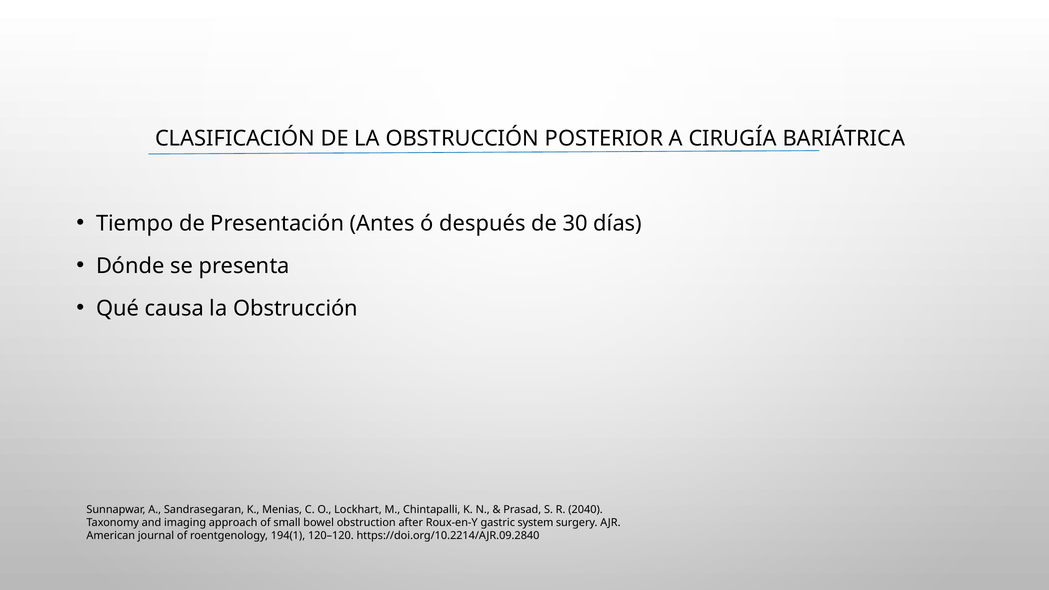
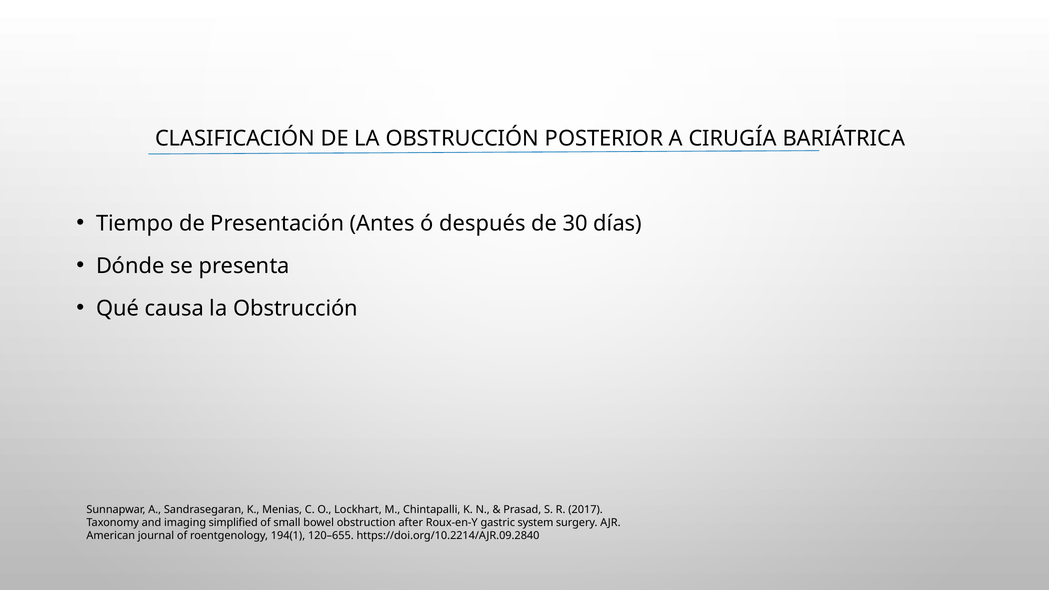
2040: 2040 -> 2017
approach: approach -> simplified
120–120: 120–120 -> 120–655
